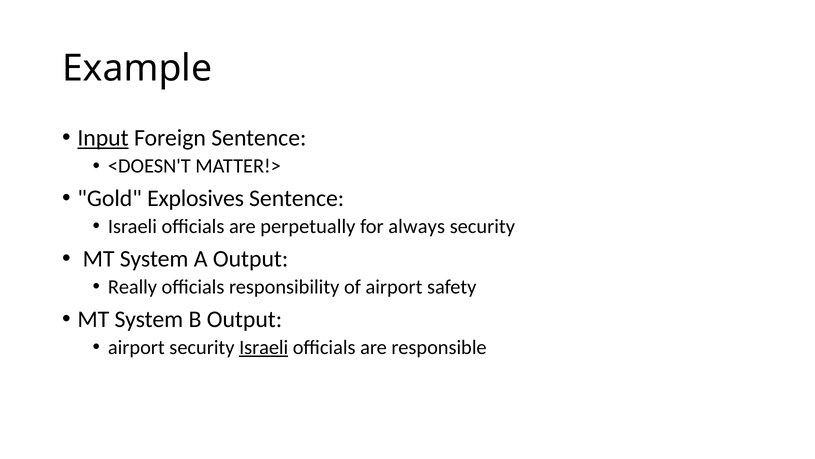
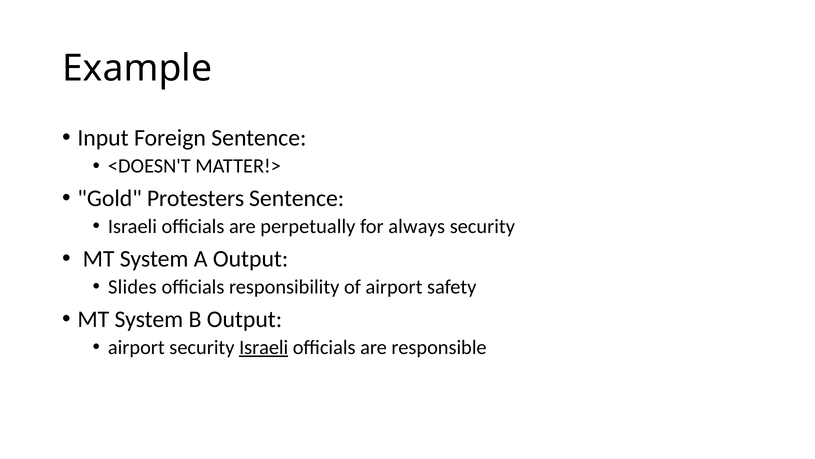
Input underline: present -> none
Explosives: Explosives -> Protesters
Really: Really -> Slides
